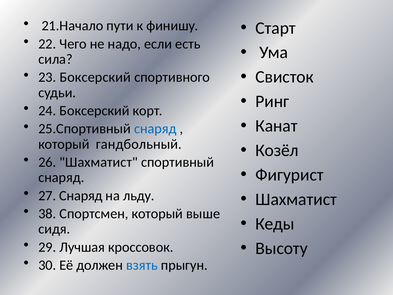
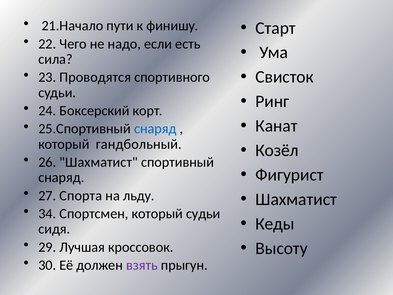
23 Боксерский: Боксерский -> Проводятся
27 Снаряд: Снаряд -> Спорта
38: 38 -> 34
который выше: выше -> судьи
взять colour: blue -> purple
